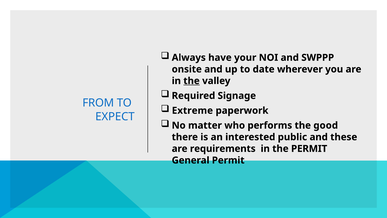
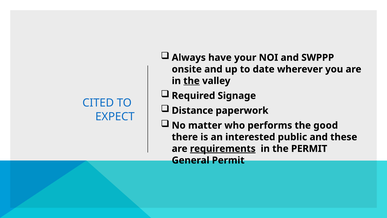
FROM: FROM -> CITED
Extreme: Extreme -> Distance
requirements underline: none -> present
